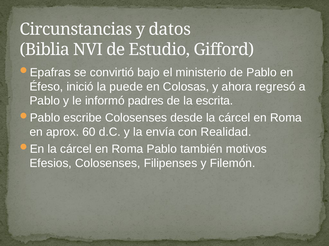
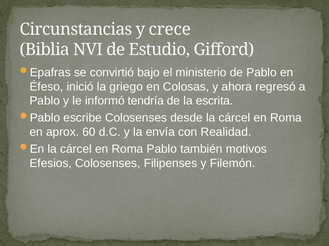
datos: datos -> crece
puede: puede -> griego
padres: padres -> tendría
